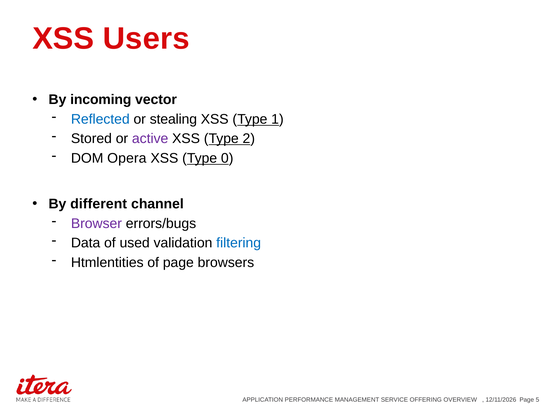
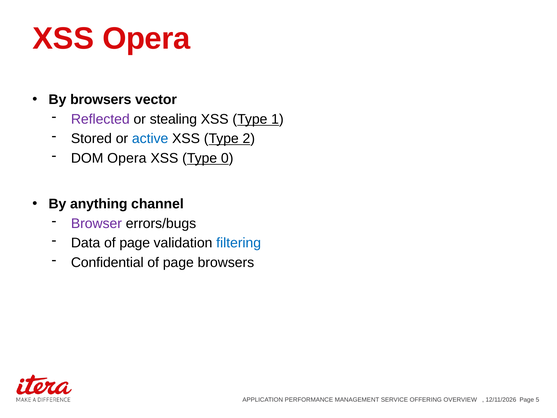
XSS Users: Users -> Opera
By incoming: incoming -> browsers
Reflected colour: blue -> purple
active colour: purple -> blue
different: different -> anything
used at (135, 243): used -> page
Htmlentities: Htmlentities -> Confidential
